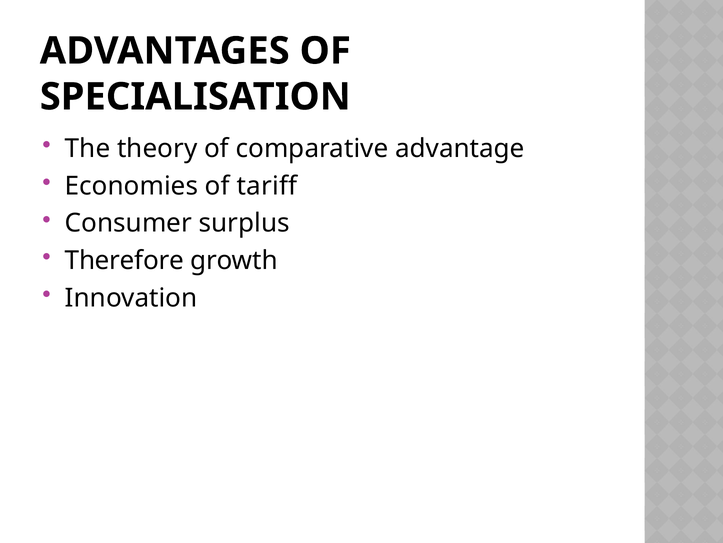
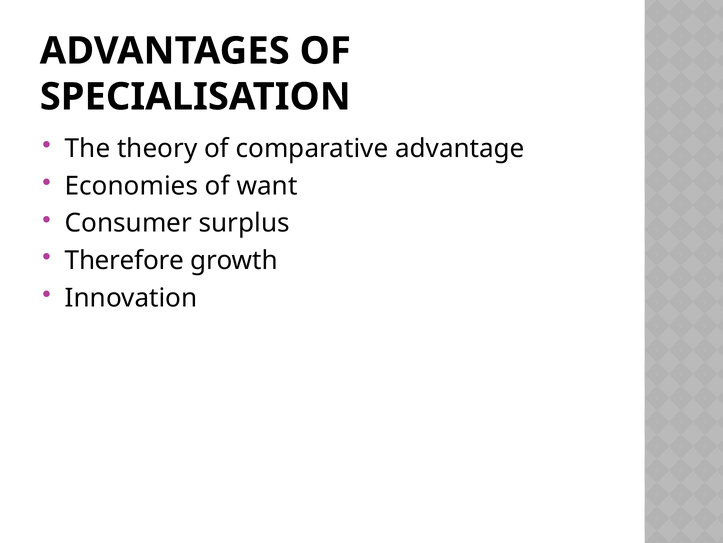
tariff: tariff -> want
